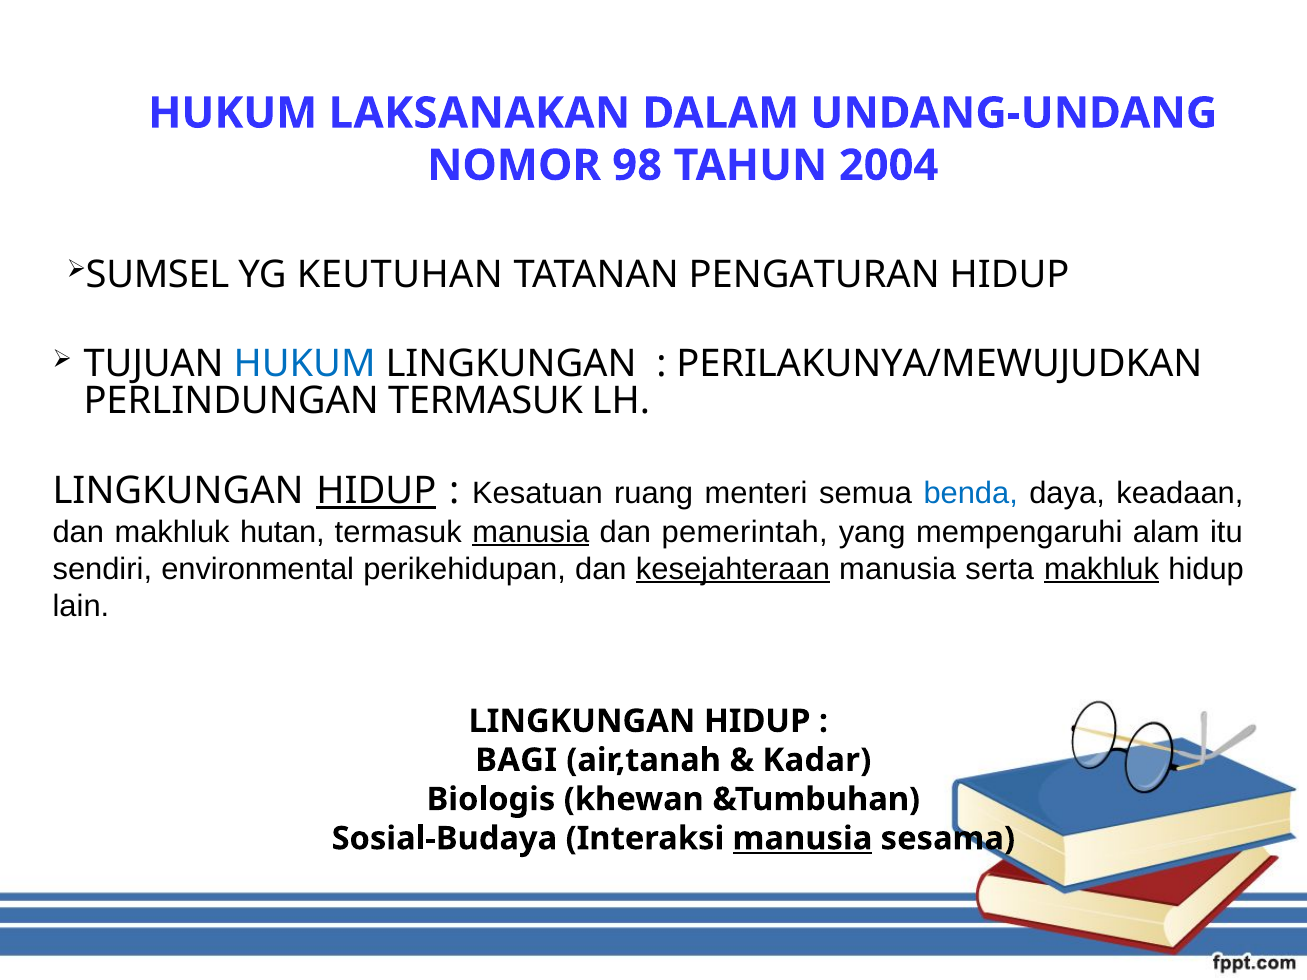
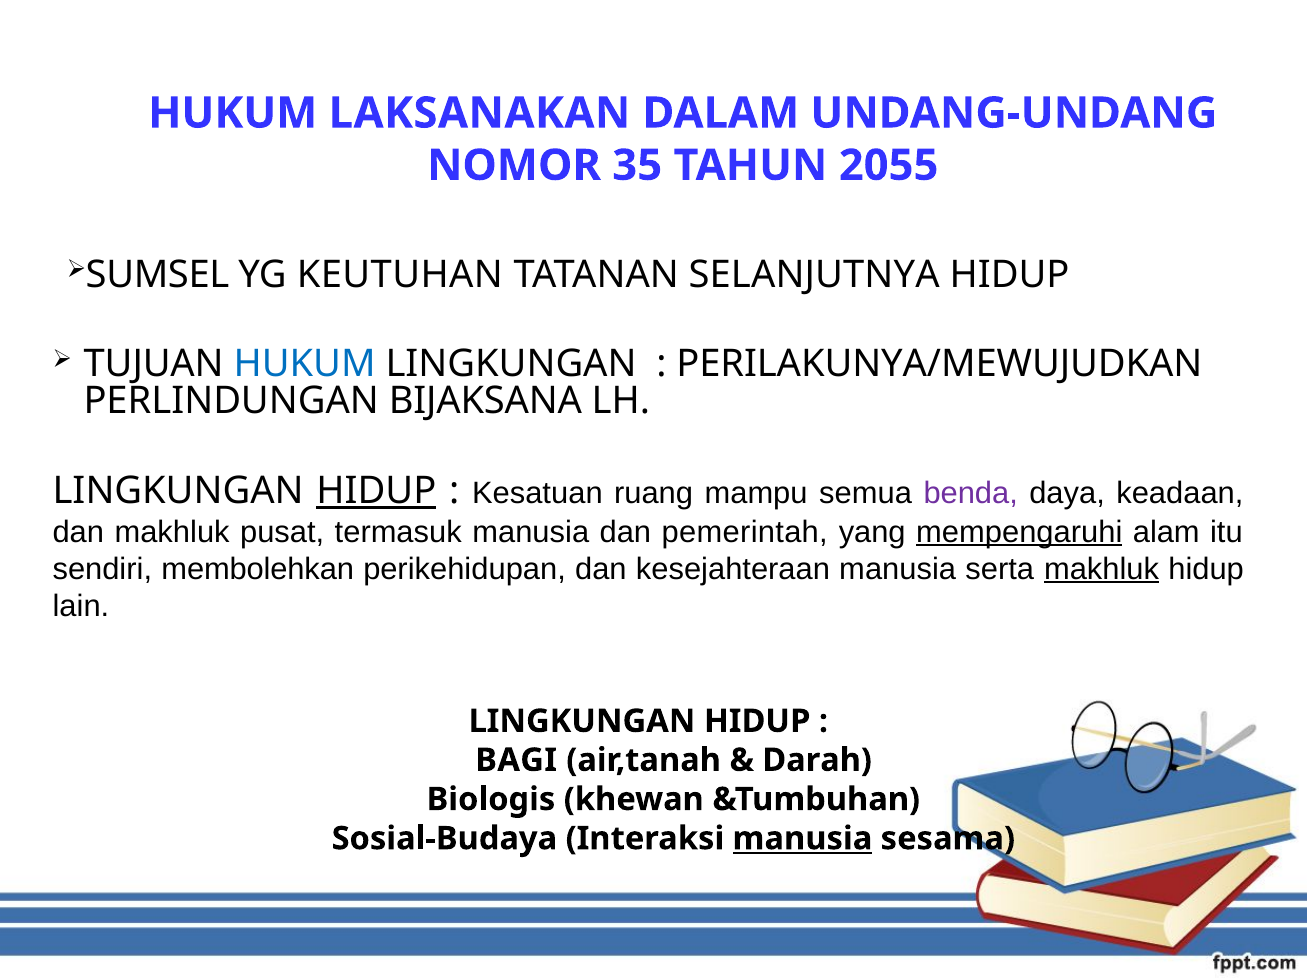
98: 98 -> 35
2004: 2004 -> 2055
PENGATURAN: PENGATURAN -> SELANJUTNYA
PERLINDUNGAN TERMASUK: TERMASUK -> BIJAKSANA
menteri: menteri -> mampu
benda colour: blue -> purple
hutan: hutan -> pusat
manusia at (531, 532) underline: present -> none
mempengaruhi underline: none -> present
environmental: environmental -> membolehkan
kesejahteraan underline: present -> none
Kadar: Kadar -> Darah
